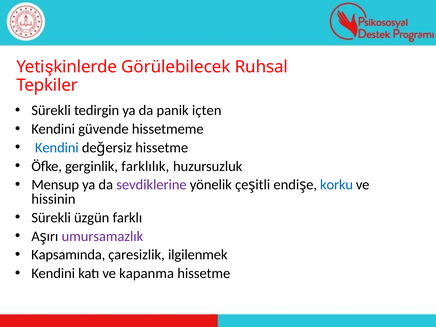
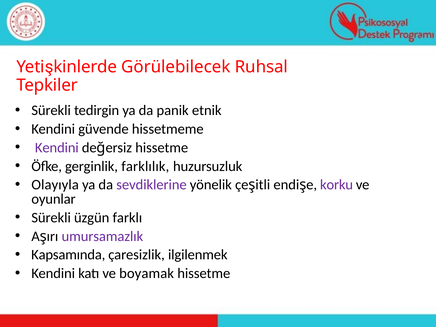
içten: içten -> etnik
Kendini at (57, 148) colour: blue -> purple
Mensup: Mensup -> Olayıyla
korku colour: blue -> purple
hissinin: hissinin -> oyunlar
kapanma: kapanma -> boyamak
